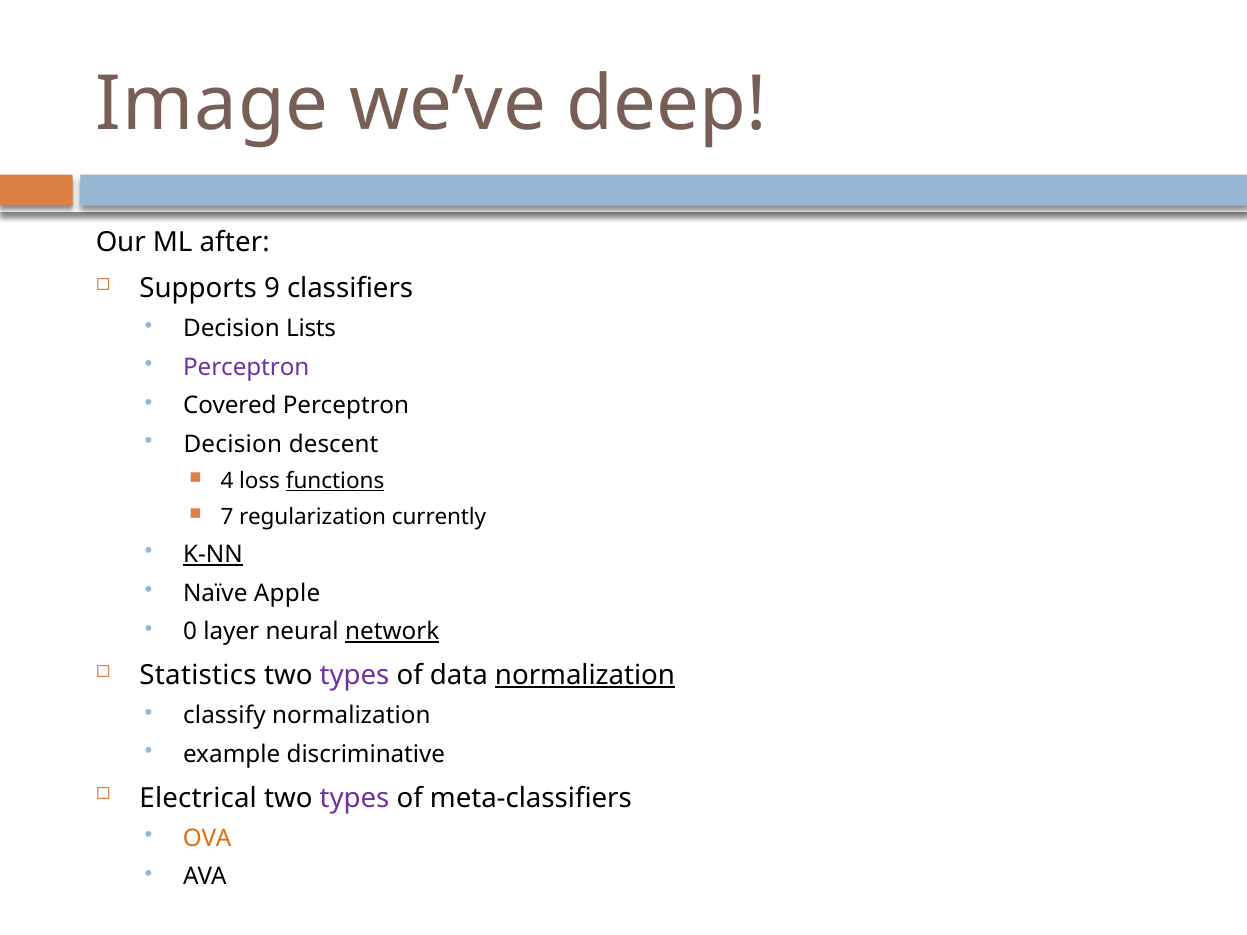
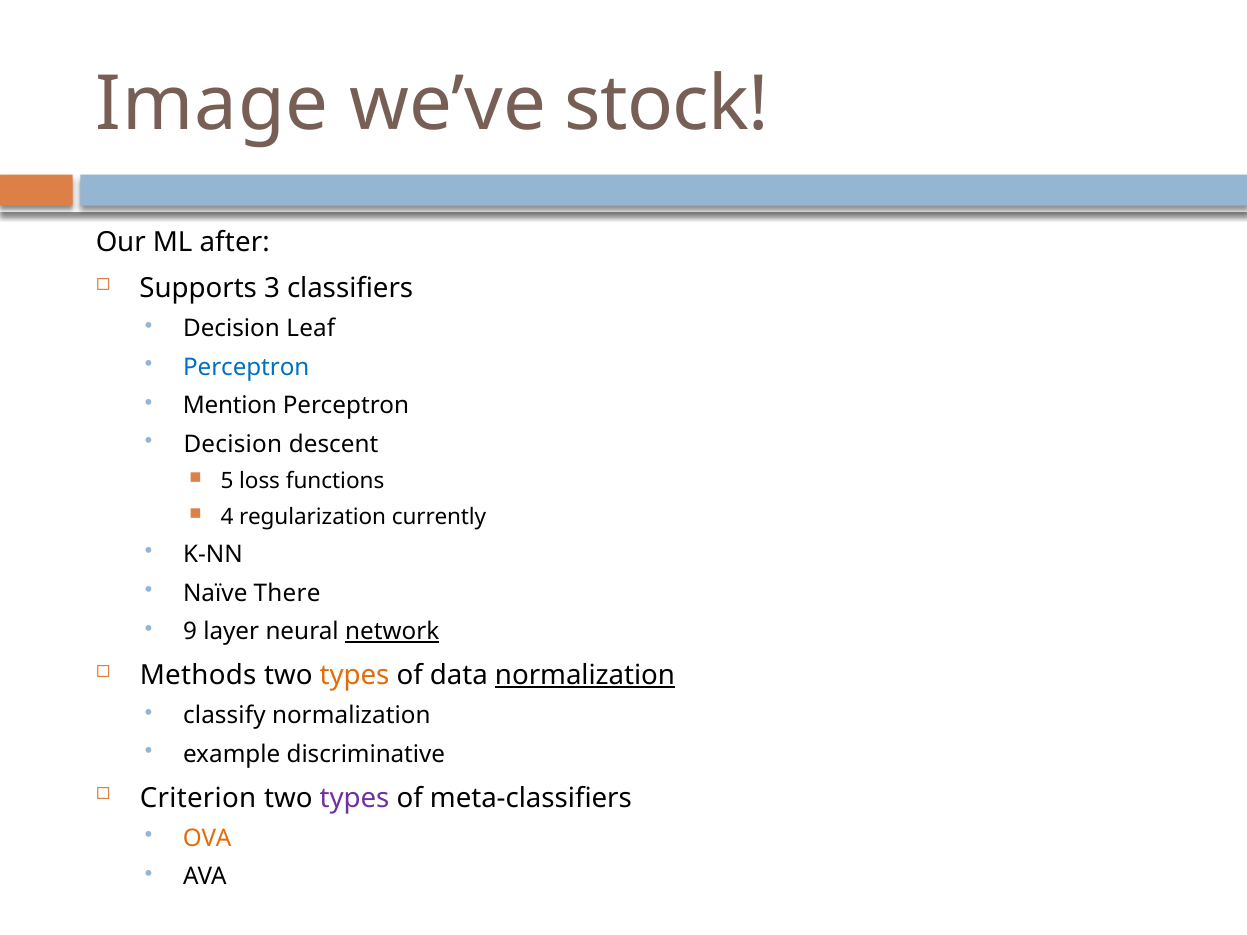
deep: deep -> stock
9: 9 -> 3
Lists: Lists -> Leaf
Perceptron at (246, 367) colour: purple -> blue
Covered: Covered -> Mention
4: 4 -> 5
functions underline: present -> none
7: 7 -> 4
K-NN underline: present -> none
Apple: Apple -> There
0: 0 -> 9
Statistics: Statistics -> Methods
types at (355, 675) colour: purple -> orange
Electrical: Electrical -> Criterion
